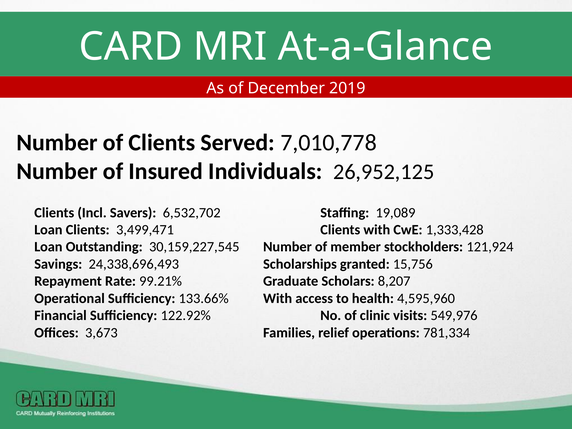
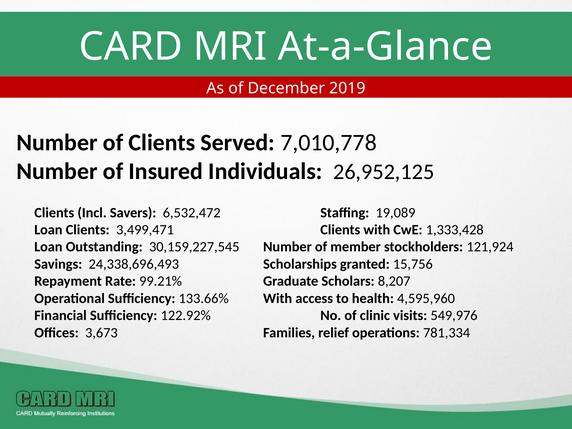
6,532,702: 6,532,702 -> 6,532,472
